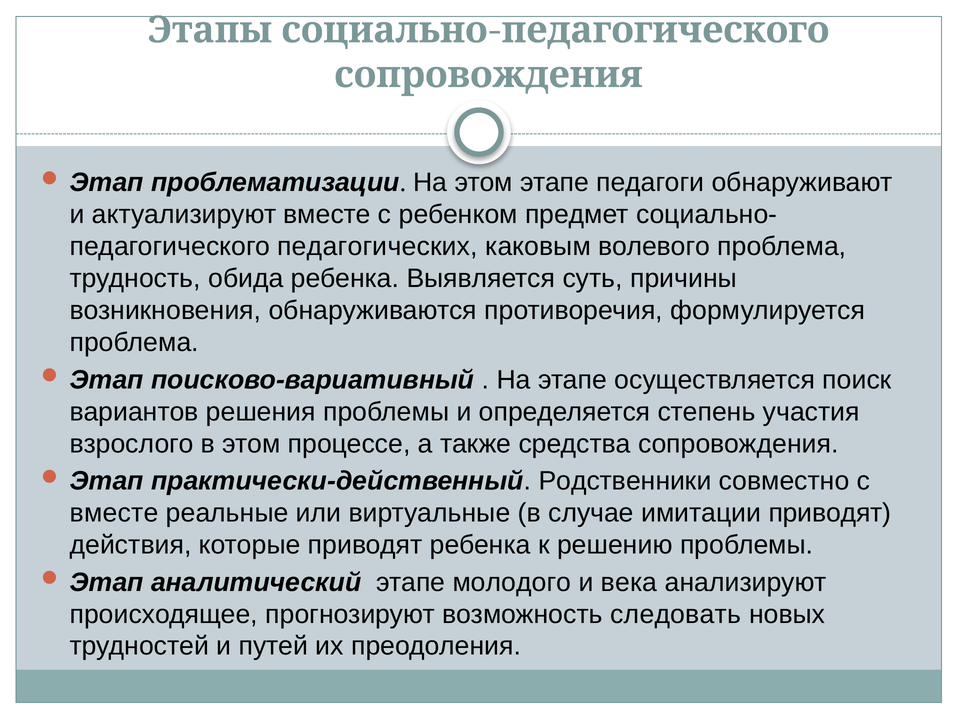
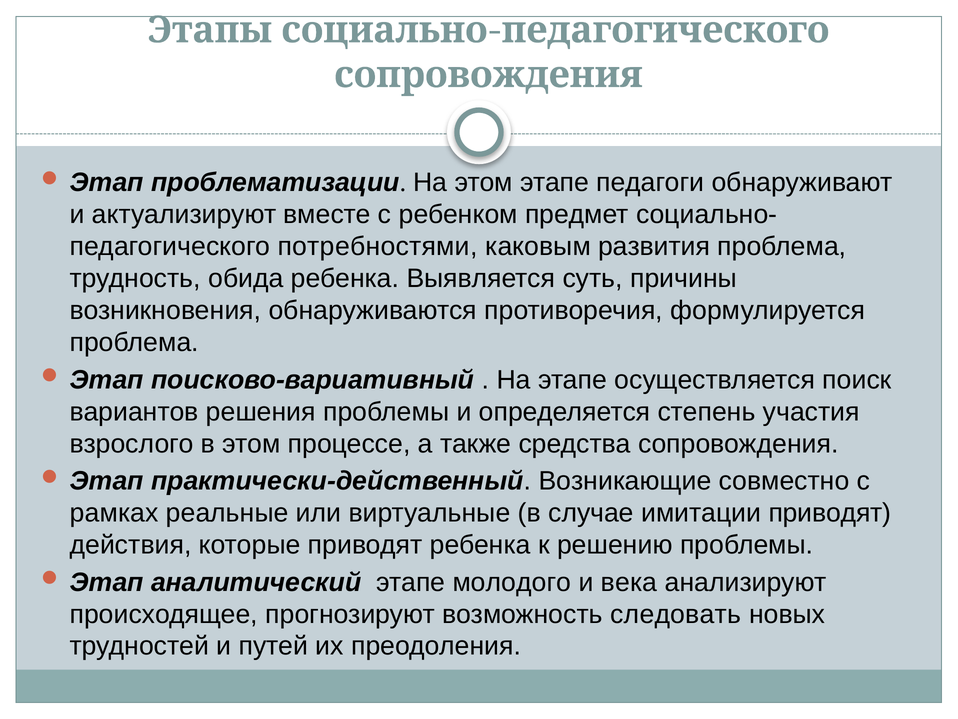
педагогических: педагогических -> потребностями
волевого: волевого -> развития
Родственники: Родственники -> Возникающие
вместе at (114, 513): вместе -> рамках
